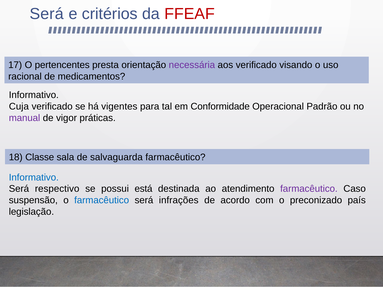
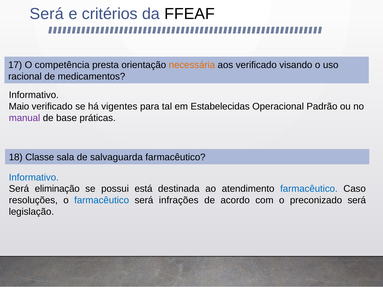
FFEAF colour: red -> black
pertencentes: pertencentes -> competência
necessária colour: purple -> orange
Cuja: Cuja -> Maio
Conformidade: Conformidade -> Estabelecidas
vigor: vigor -> base
respectivo: respectivo -> eliminação
farmacêutico at (309, 189) colour: purple -> blue
suspensão: suspensão -> resoluções
preconizado país: país -> será
